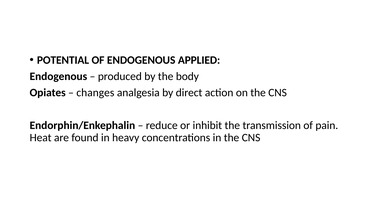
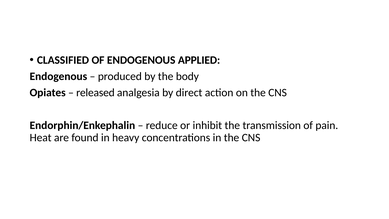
POTENTIAL: POTENTIAL -> CLASSIFIED
changes: changes -> released
